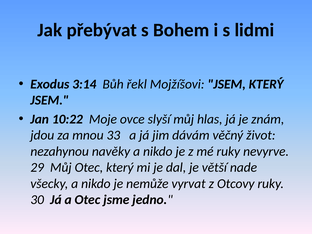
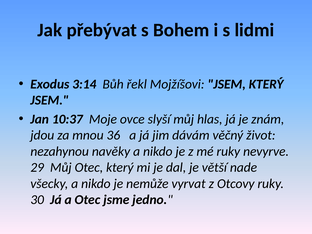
10:22: 10:22 -> 10:37
33: 33 -> 36
